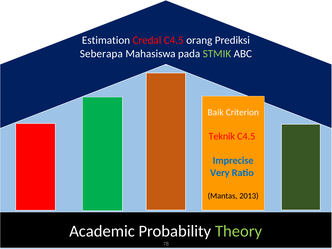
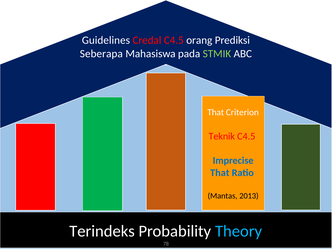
Estimation: Estimation -> Guidelines
Baik at (216, 112): Baik -> That
Very at (220, 173): Very -> That
Academic: Academic -> Terindeks
Theory colour: light green -> light blue
